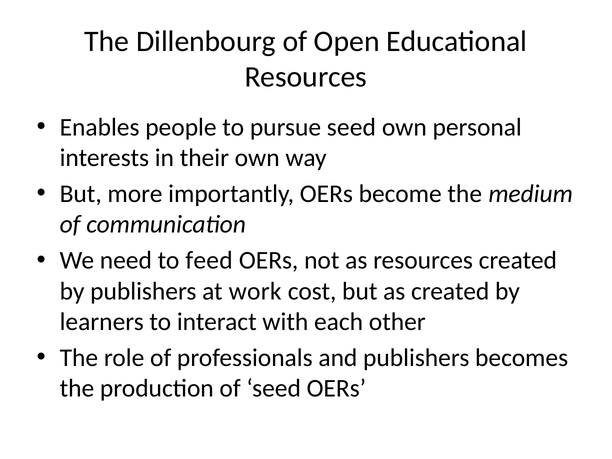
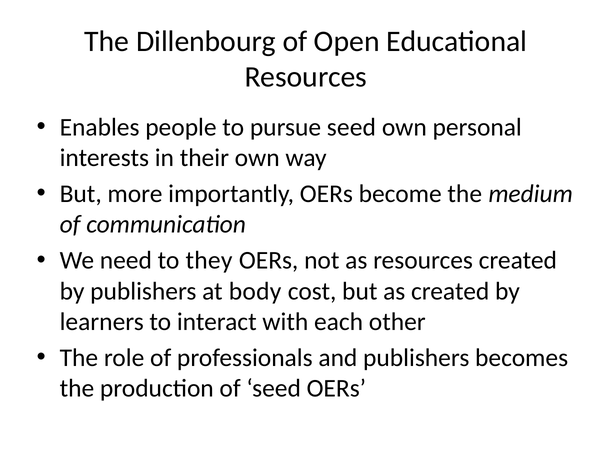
feed: feed -> they
work: work -> body
